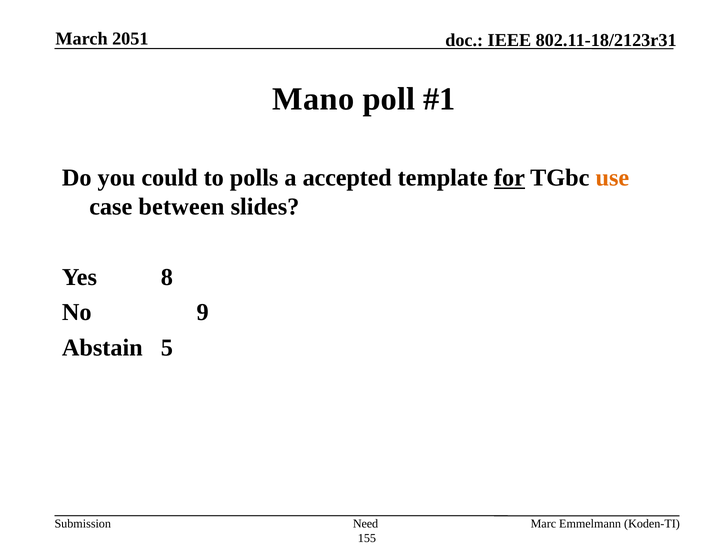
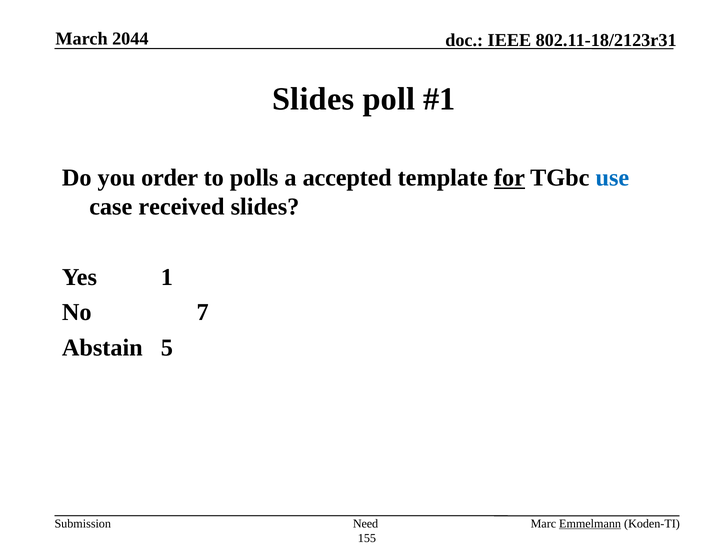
2051: 2051 -> 2044
Mano at (313, 99): Mano -> Slides
could: could -> order
use colour: orange -> blue
between: between -> received
8: 8 -> 1
9: 9 -> 7
Emmelmann underline: none -> present
